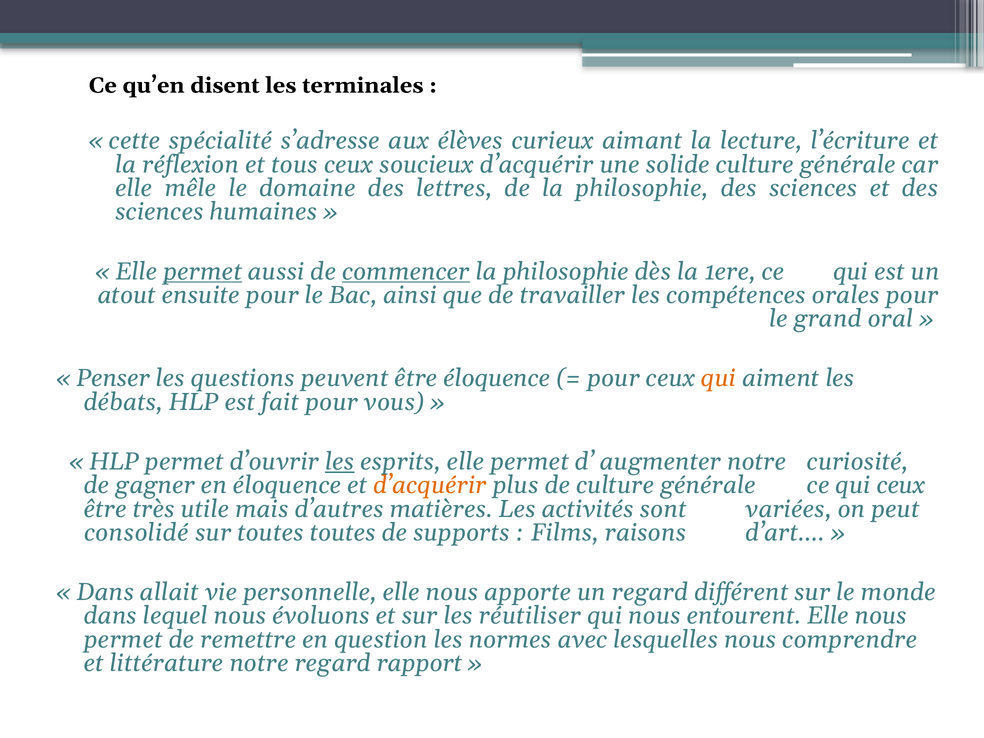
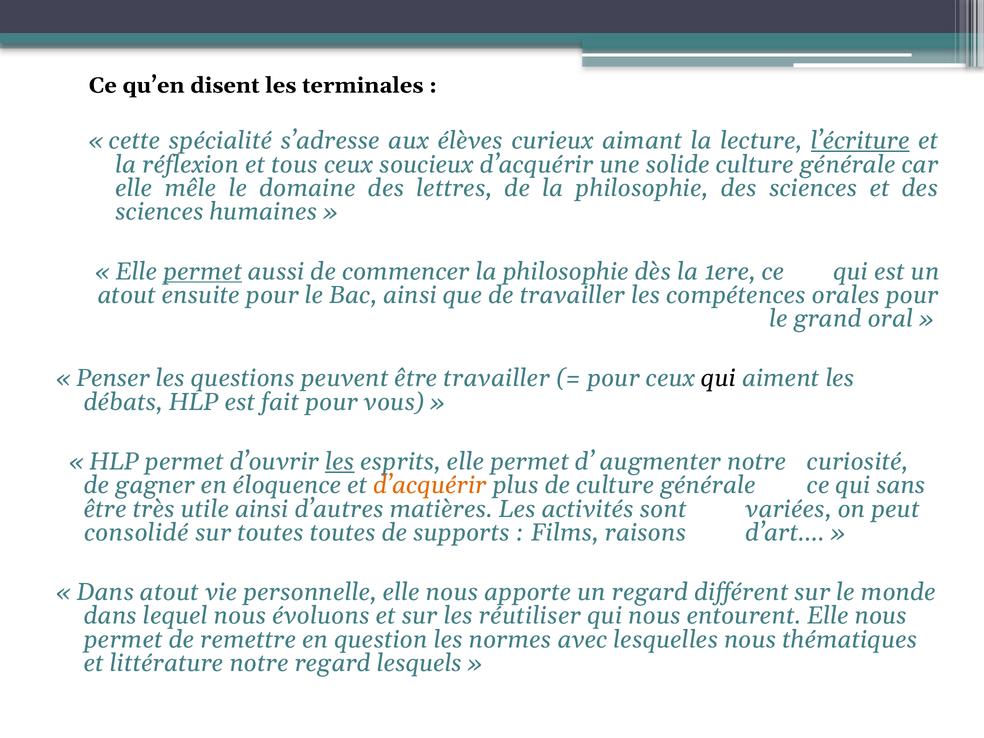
l’écriture underline: none -> present
commencer underline: present -> none
être éloquence: éloquence -> travailler
qui at (718, 378) colour: orange -> black
qui ceux: ceux -> sans
utile mais: mais -> ainsi
Dans allait: allait -> atout
comprendre: comprendre -> thématiques
rapport: rapport -> lesquels
